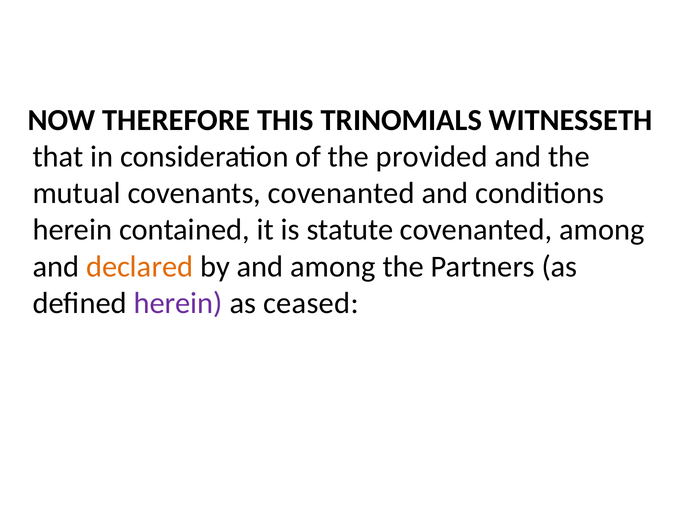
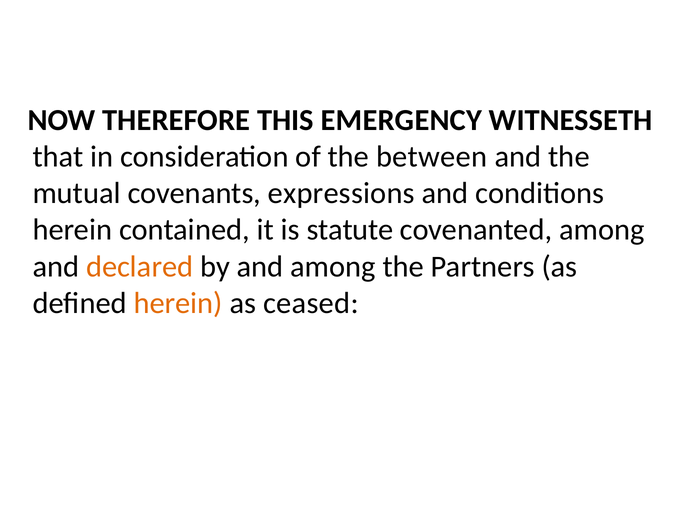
TRINOMIALS: TRINOMIALS -> EMERGENCY
provided: provided -> between
covenants covenanted: covenanted -> expressions
herein at (178, 303) colour: purple -> orange
